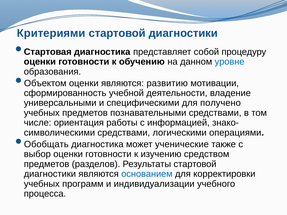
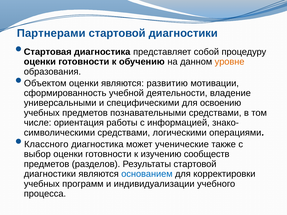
Критериями: Критериями -> Партнерами
уровне colour: blue -> orange
получено: получено -> освоению
Обобщать: Обобщать -> Классного
средством: средством -> сообществ
